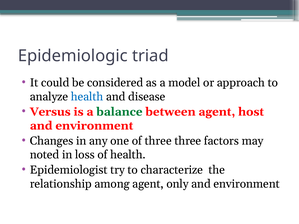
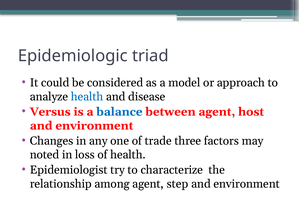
balance colour: green -> blue
of three: three -> trade
only: only -> step
